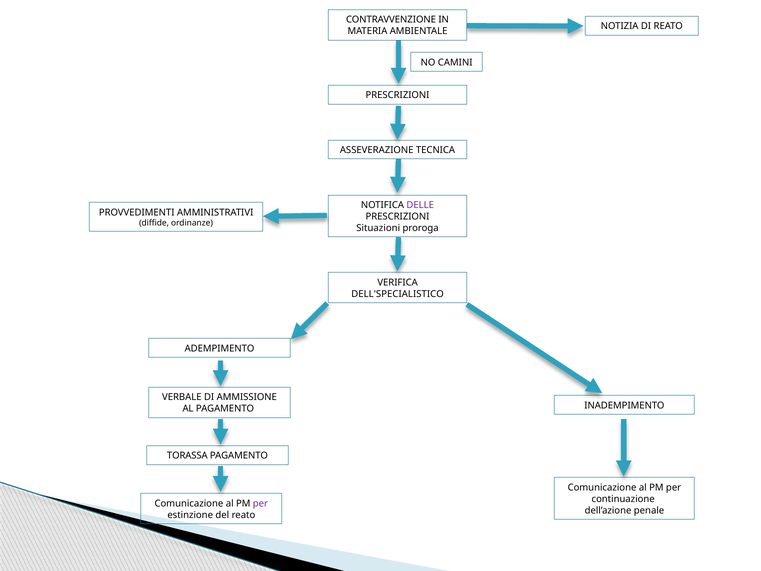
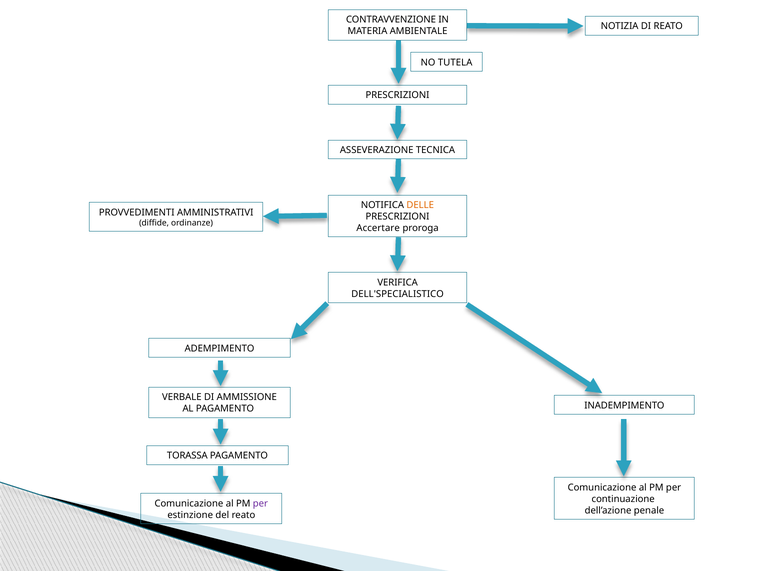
CAMINI: CAMINI -> TUTELA
DELLE colour: purple -> orange
Situazioni: Situazioni -> Accertare
